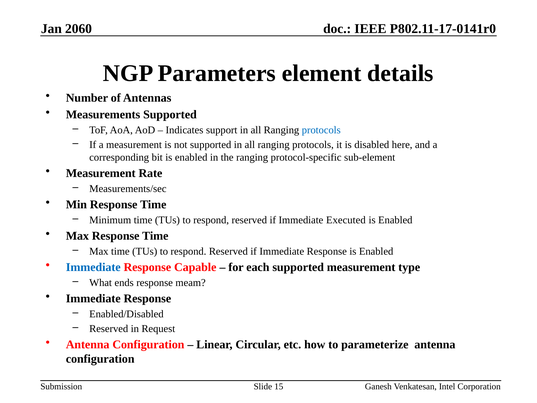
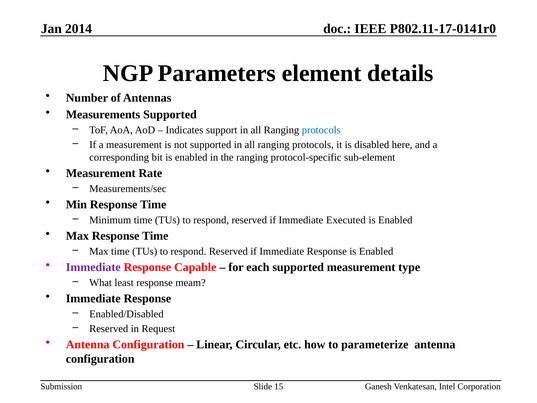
2060: 2060 -> 2014
Immediate at (93, 267) colour: blue -> purple
ends: ends -> least
